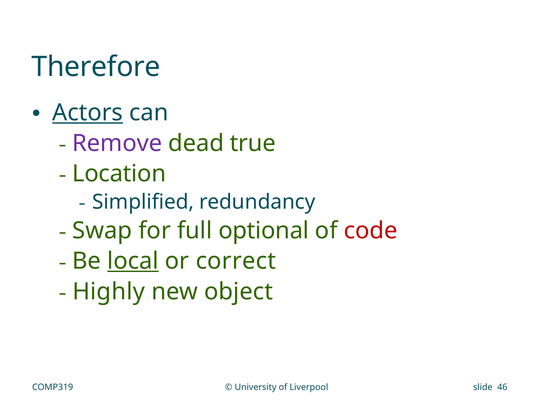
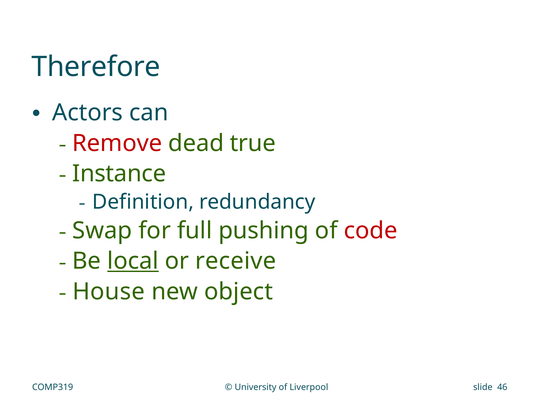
Actors underline: present -> none
Remove colour: purple -> red
Location: Location -> Instance
Simplified: Simplified -> Definition
optional: optional -> pushing
correct: correct -> receive
Highly: Highly -> House
